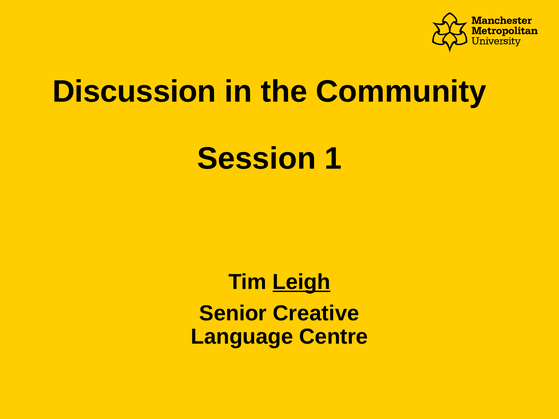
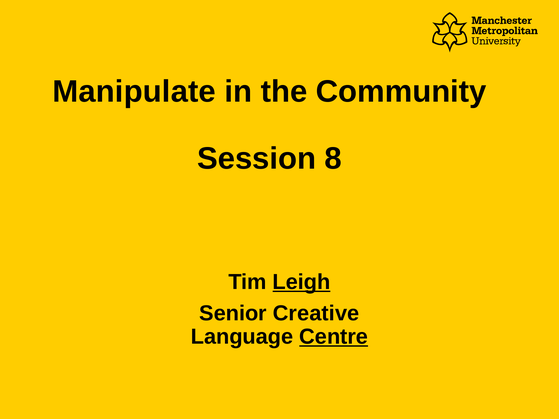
Discussion: Discussion -> Manipulate
1: 1 -> 8
Centre underline: none -> present
